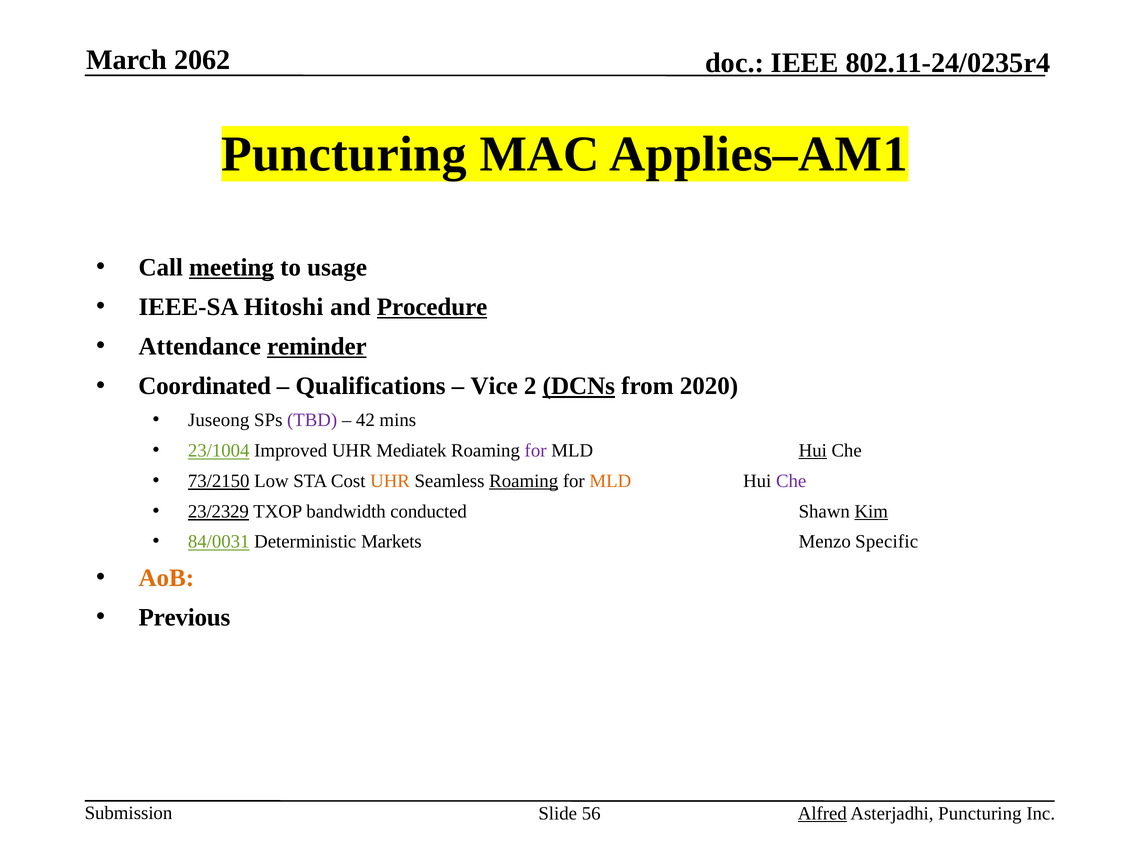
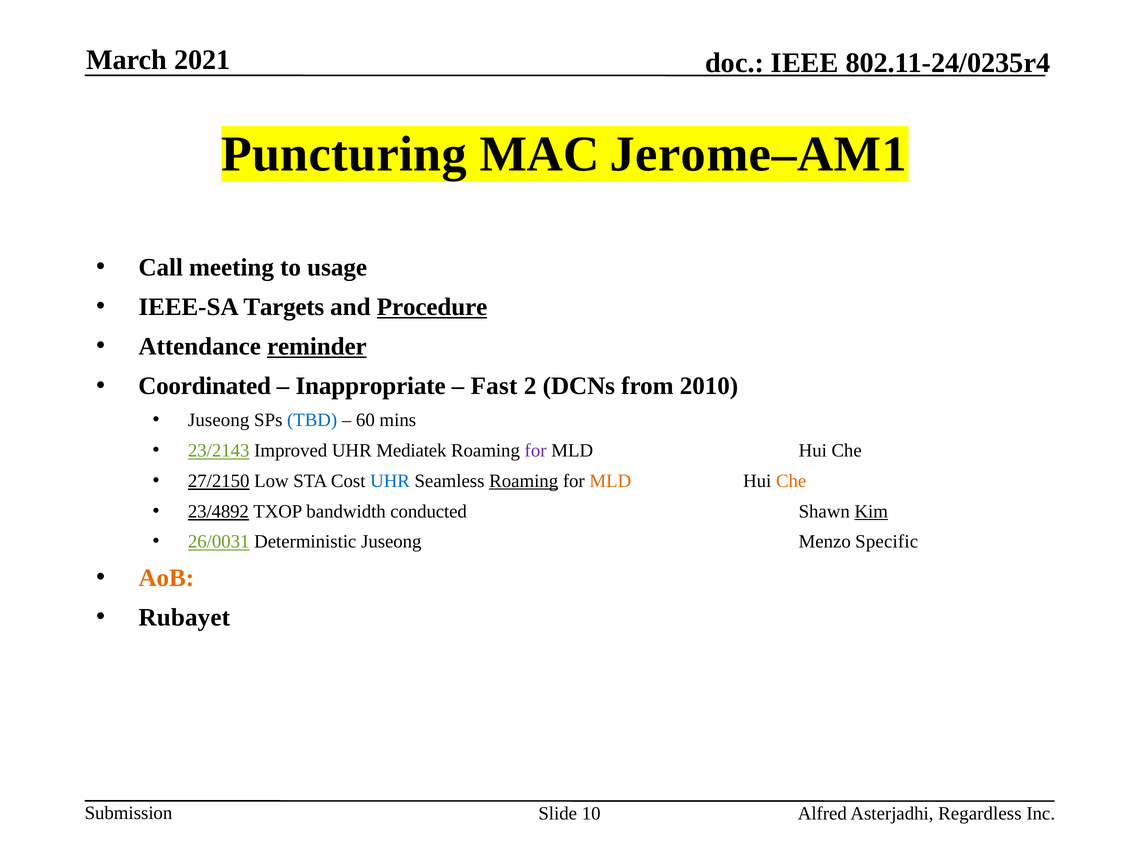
2062: 2062 -> 2021
Applies–AM1: Applies–AM1 -> Jerome–AM1
meeting underline: present -> none
Hitoshi: Hitoshi -> Targets
Qualifications: Qualifications -> Inappropriate
Vice: Vice -> Fast
DCNs underline: present -> none
2020: 2020 -> 2010
TBD colour: purple -> blue
42: 42 -> 60
23/1004: 23/1004 -> 23/2143
Hui at (813, 450) underline: present -> none
73/2150: 73/2150 -> 27/2150
UHR at (390, 481) colour: orange -> blue
Che at (791, 481) colour: purple -> orange
23/2329: 23/2329 -> 23/4892
84/0031: 84/0031 -> 26/0031
Deterministic Markets: Markets -> Juseong
Previous: Previous -> Rubayet
56: 56 -> 10
Alfred underline: present -> none
Asterjadhi Puncturing: Puncturing -> Regardless
